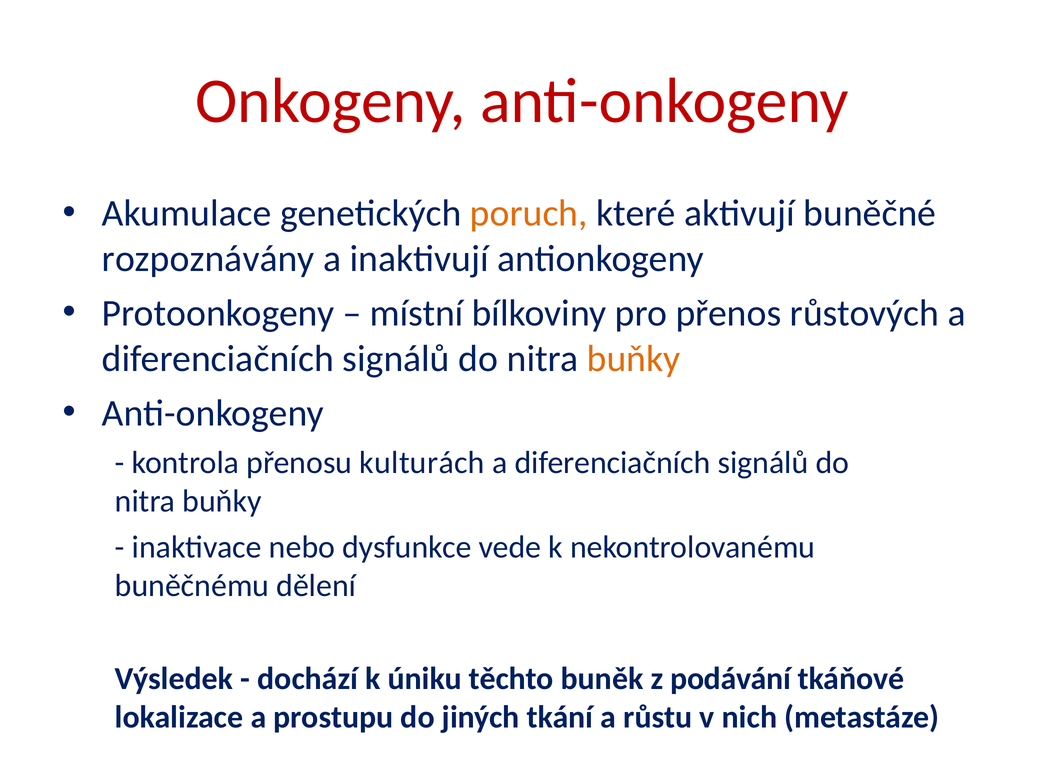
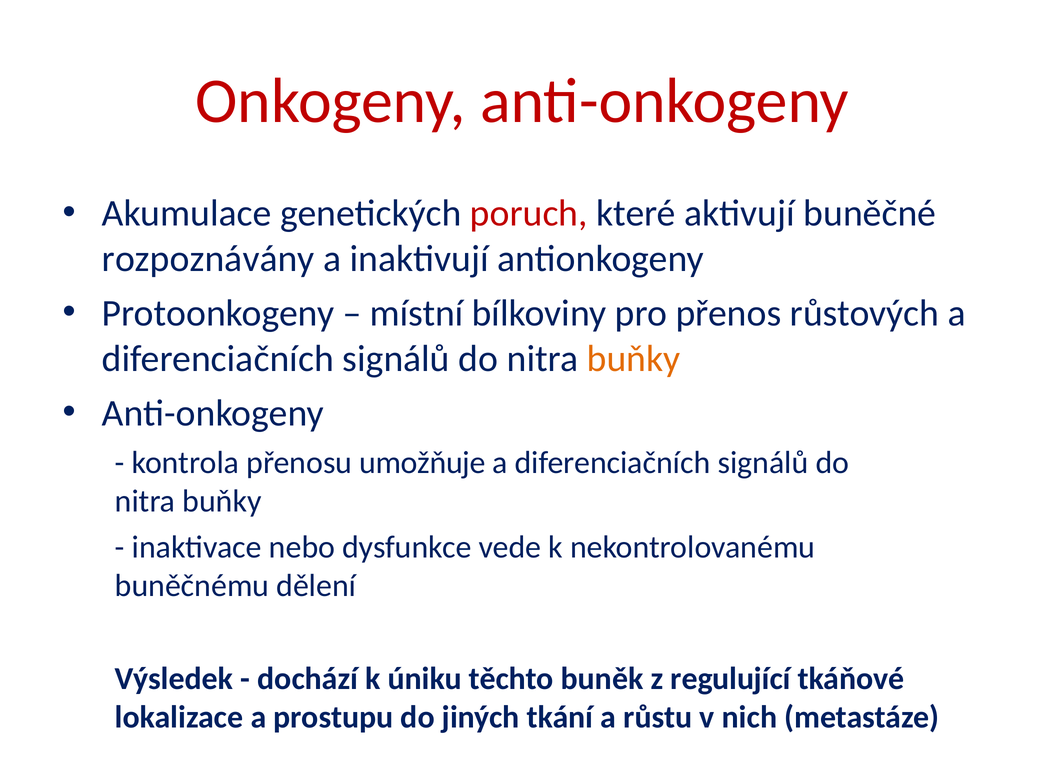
poruch colour: orange -> red
kulturách: kulturách -> umožňuje
podávání: podávání -> regulující
